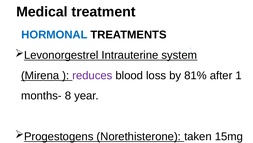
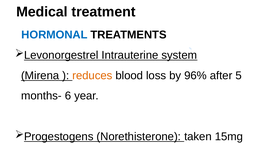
reduces colour: purple -> orange
81%: 81% -> 96%
1: 1 -> 5
months- 8: 8 -> 6
